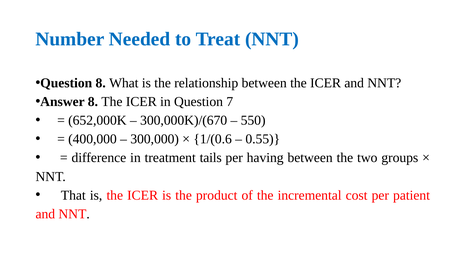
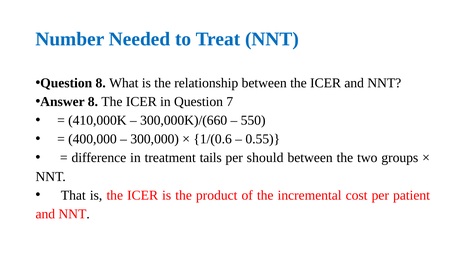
652,000K: 652,000K -> 410,000K
300,000K)/(670: 300,000K)/(670 -> 300,000K)/(660
having: having -> should
